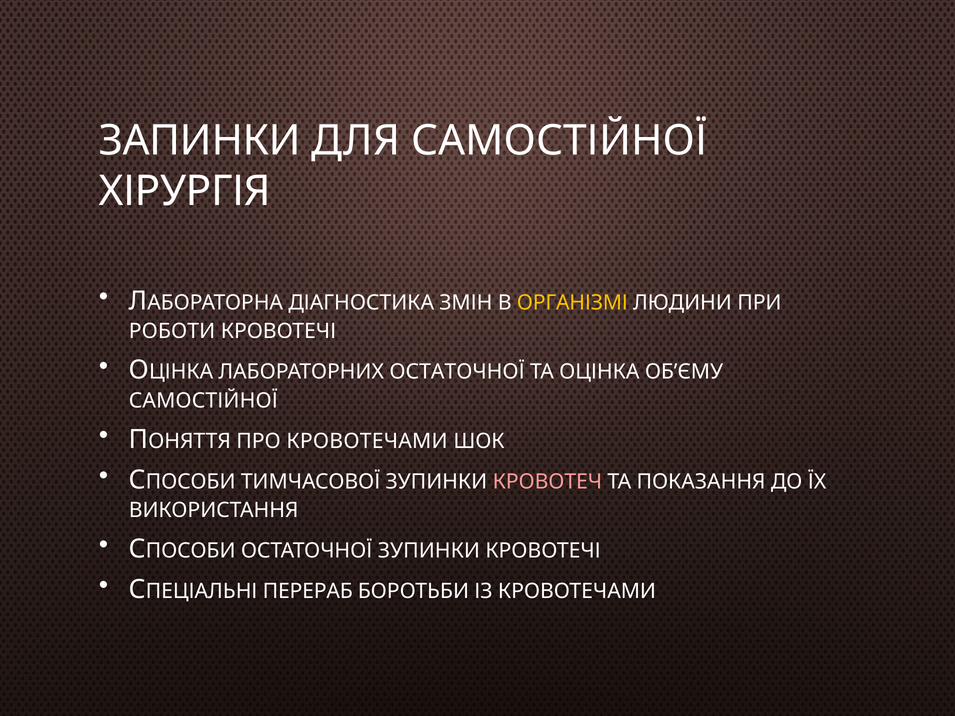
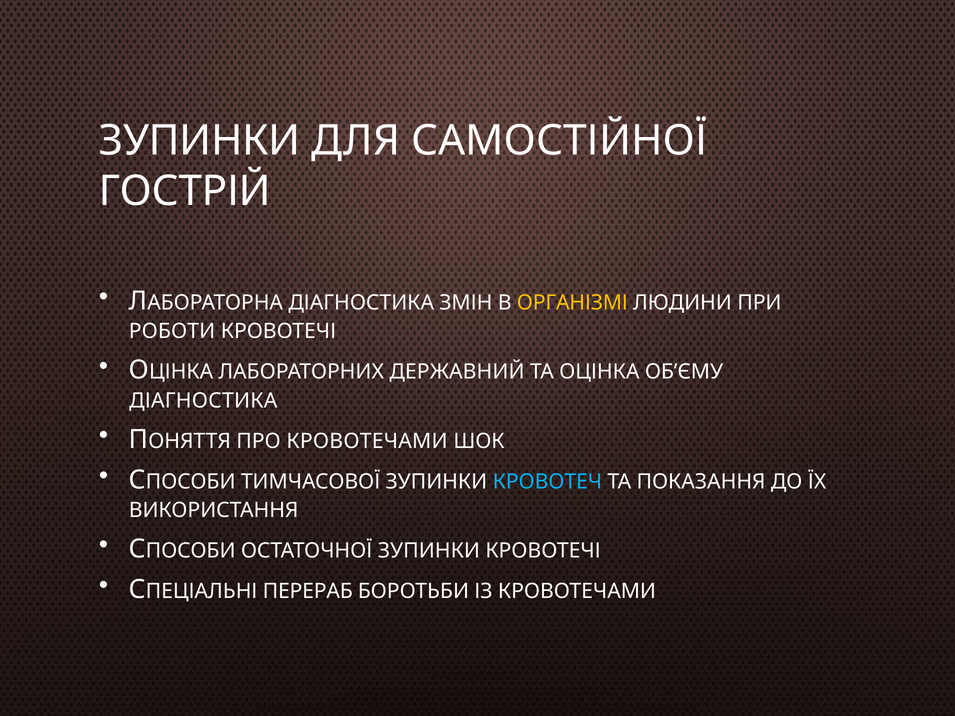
ЗАПИНКИ at (200, 141): ЗАПИНКИ -> ЗУПИНКИ
ХІРУРГІЯ: ХІРУРГІЯ -> ГОСТРІЙ
ЛАБОРАТОРНИХ ОСТАТОЧНОЇ: ОСТАТОЧНОЇ -> ДЕРЖАВНИЙ
САМОСТІЙНОЇ at (203, 401): САМОСТІЙНОЇ -> ДІАГНОСТИКА
КРОВОТЕЧ colour: pink -> light blue
